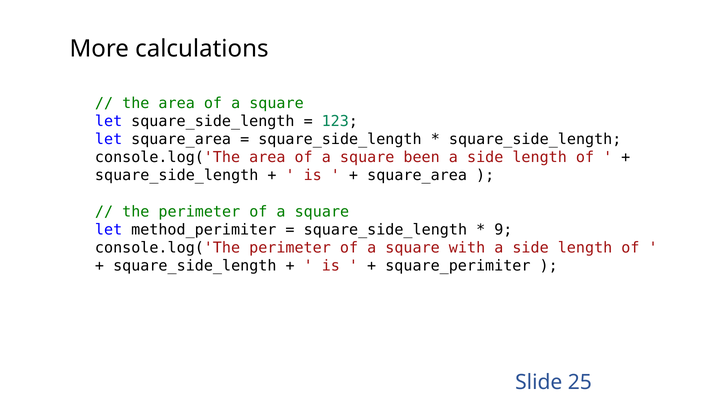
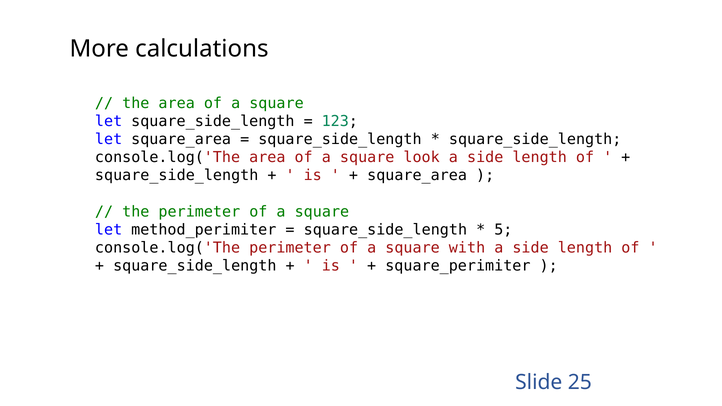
been: been -> look
9: 9 -> 5
